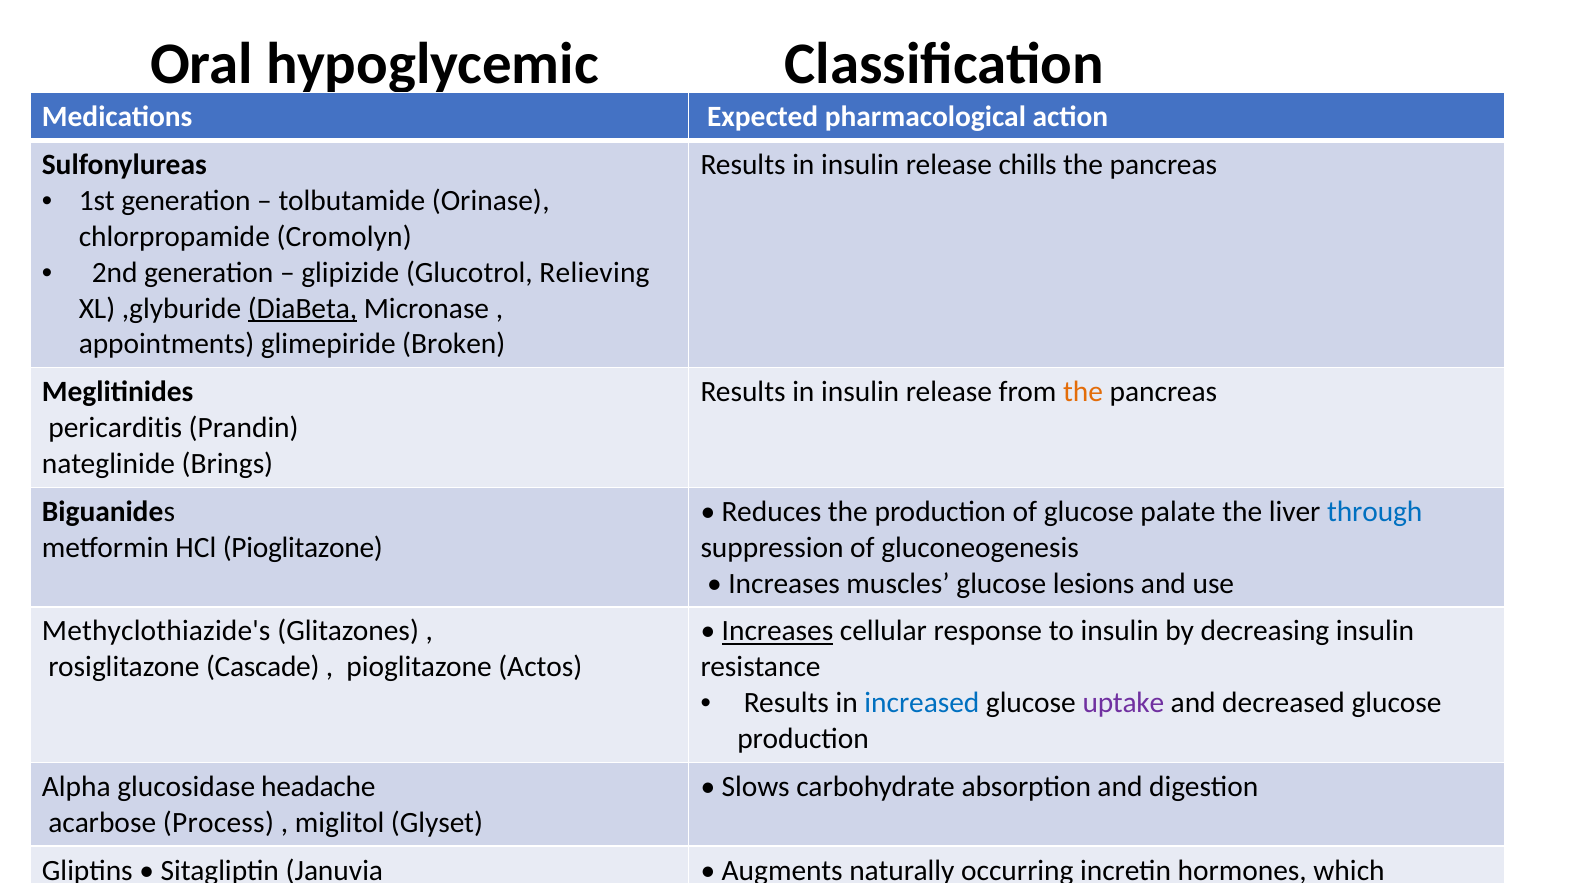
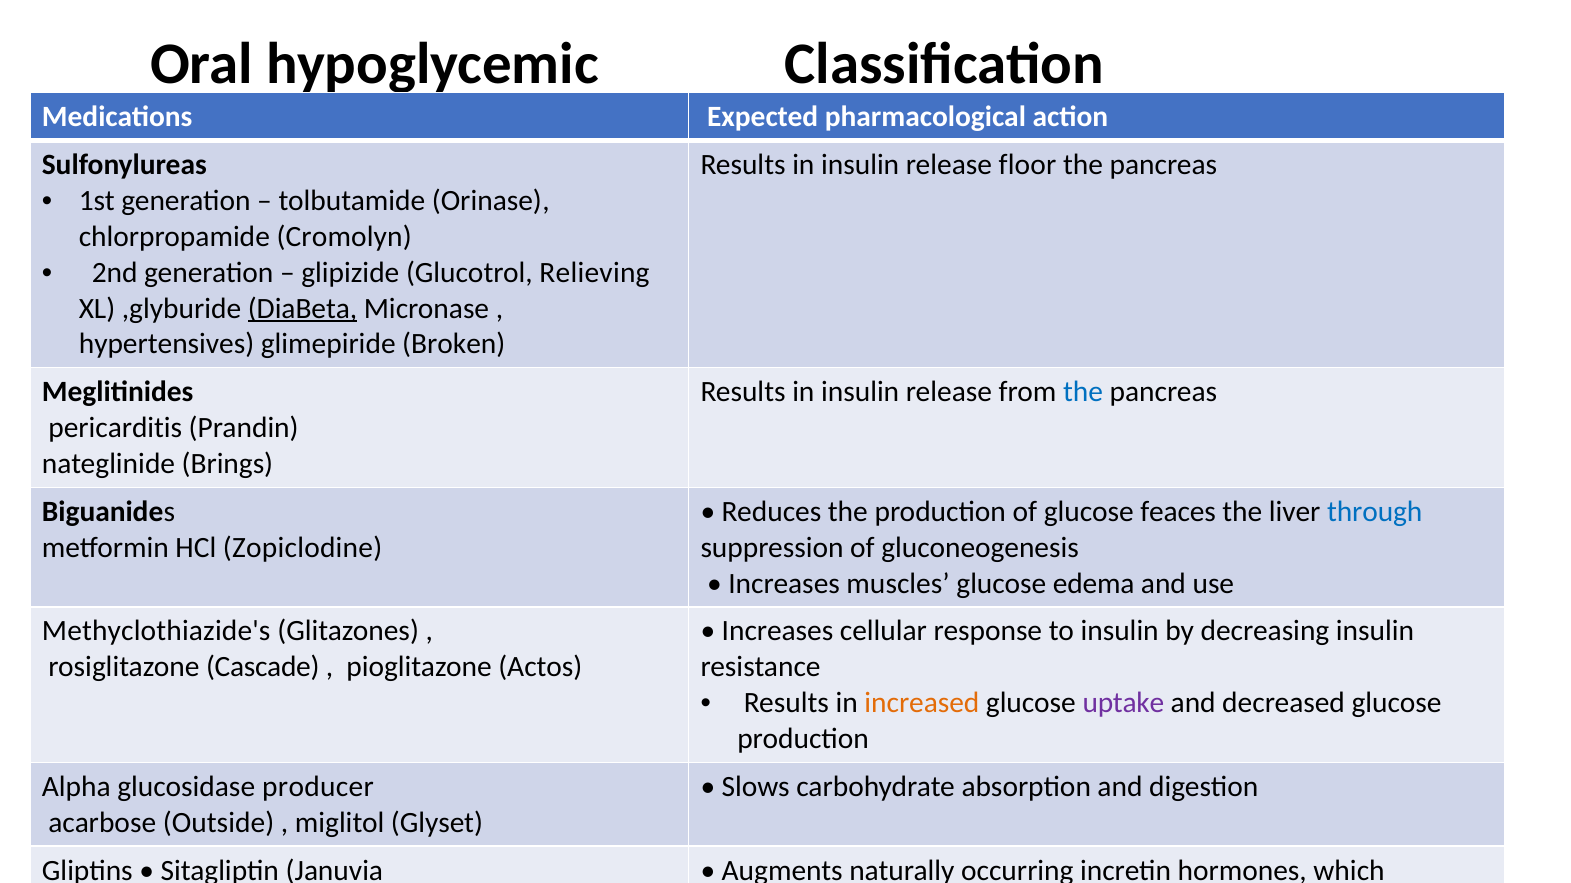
chills: chills -> floor
appointments: appointments -> hypertensives
the at (1083, 392) colour: orange -> blue
palate: palate -> feaces
HCl Pioglitazone: Pioglitazone -> Zopiclodine
lesions: lesions -> edema
Increases at (778, 632) underline: present -> none
increased colour: blue -> orange
headache: headache -> producer
Process: Process -> Outside
